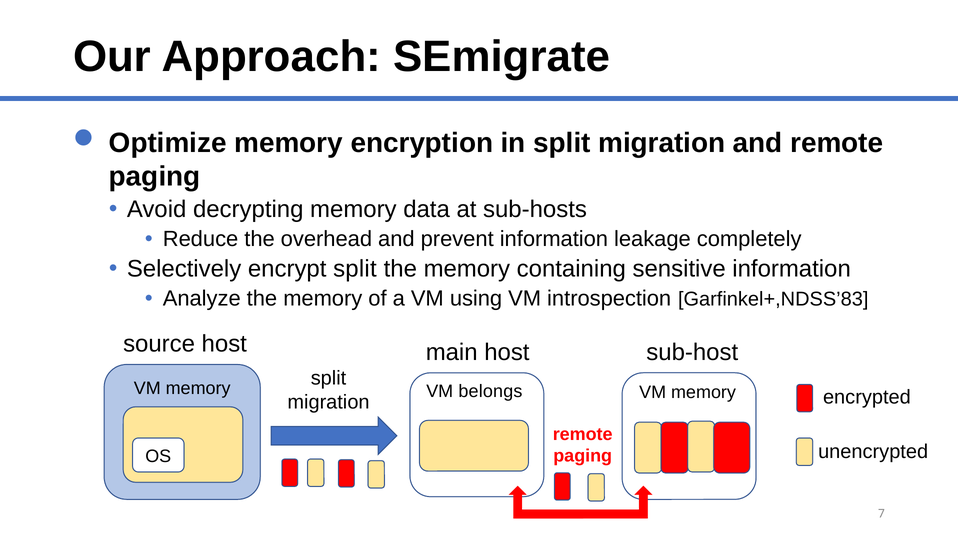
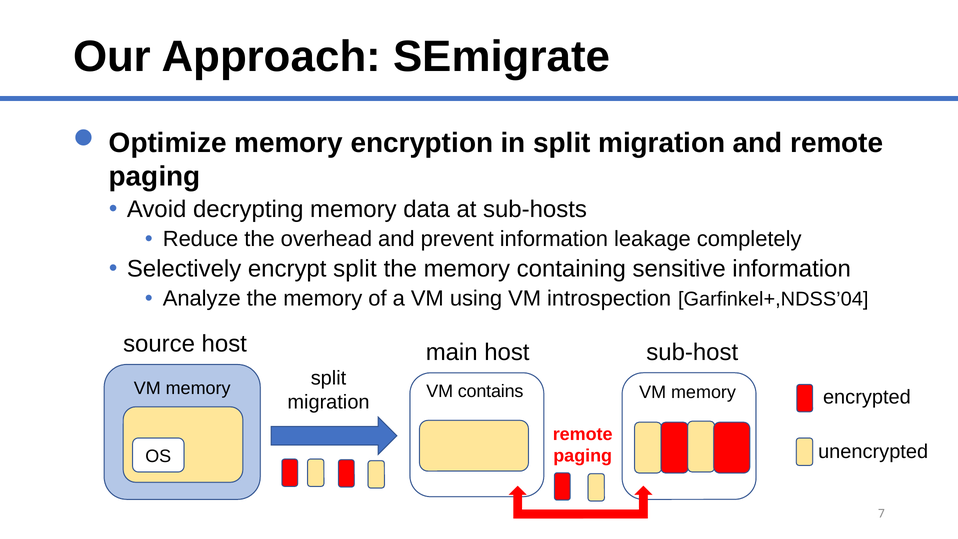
Garfinkel+,NDSS’83: Garfinkel+,NDSS’83 -> Garfinkel+,NDSS’04
belongs: belongs -> contains
